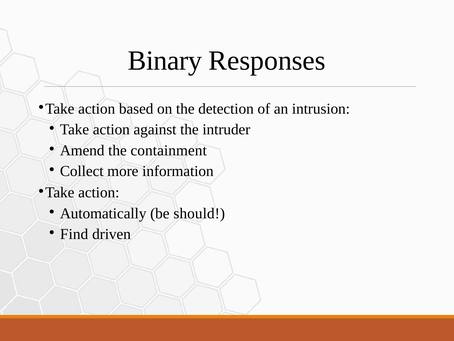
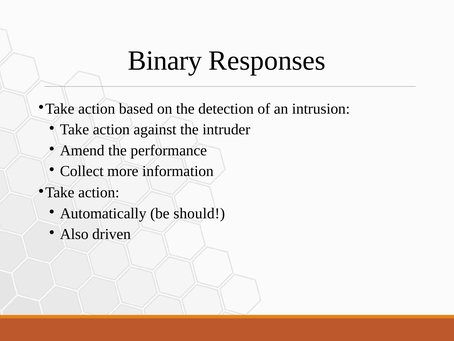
containment: containment -> performance
Find: Find -> Also
